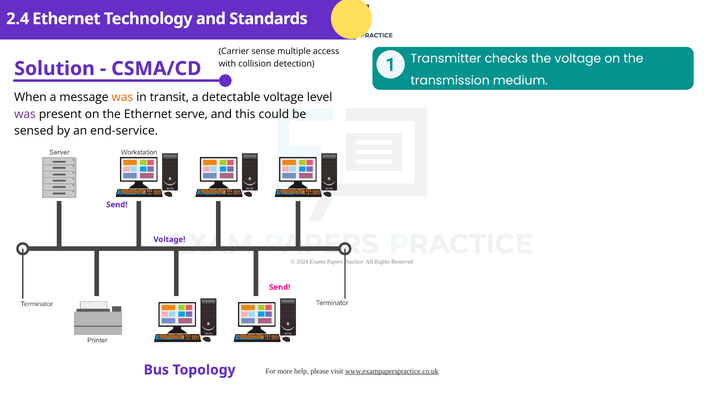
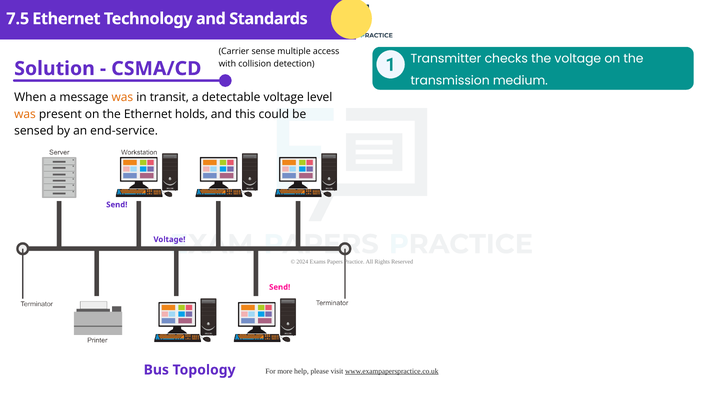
2.4: 2.4 -> 7.5
was at (25, 114) colour: purple -> orange
serve: serve -> holds
